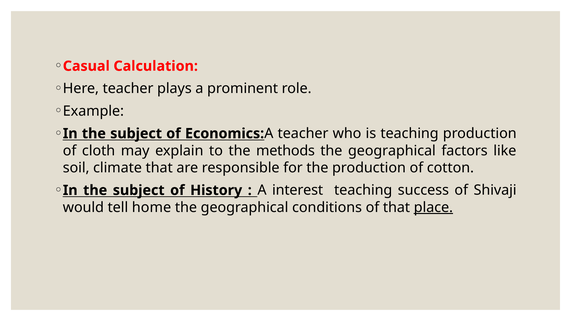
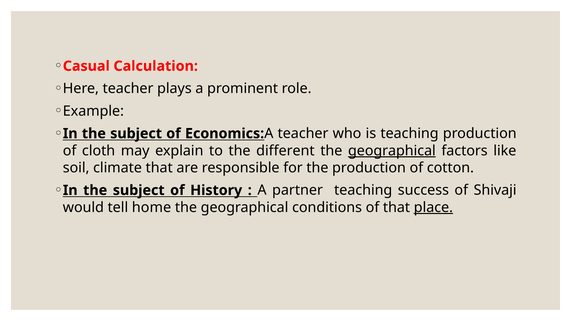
methods: methods -> different
geographical at (392, 151) underline: none -> present
interest: interest -> partner
